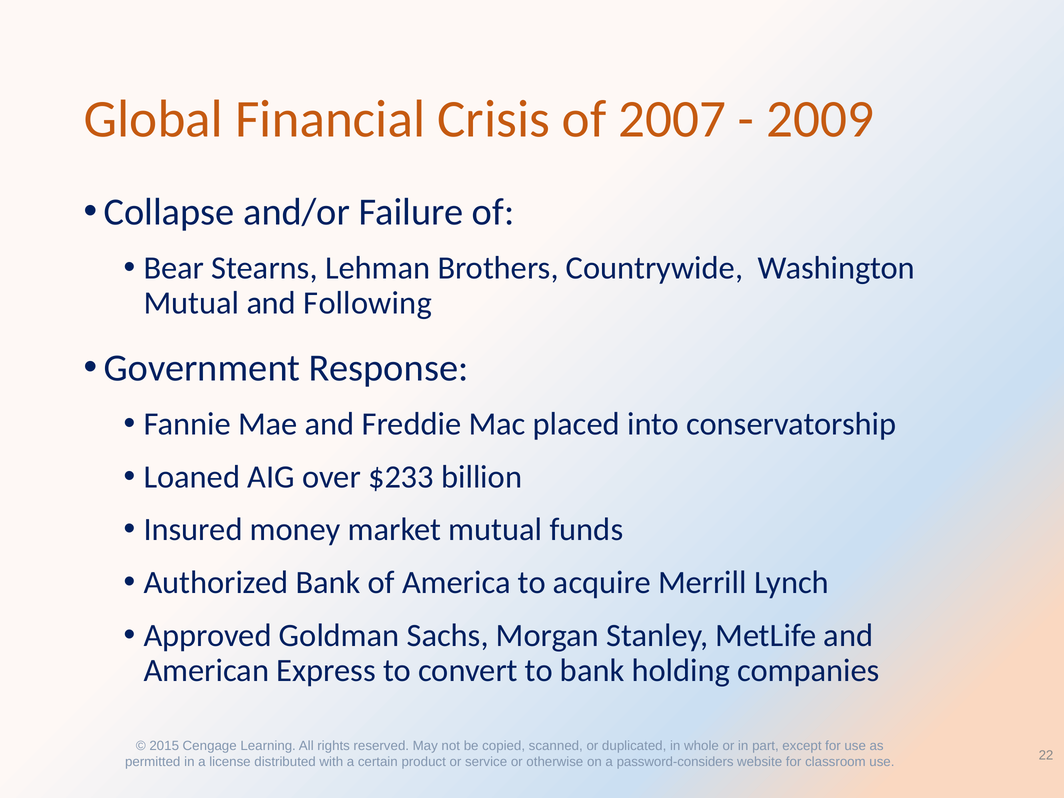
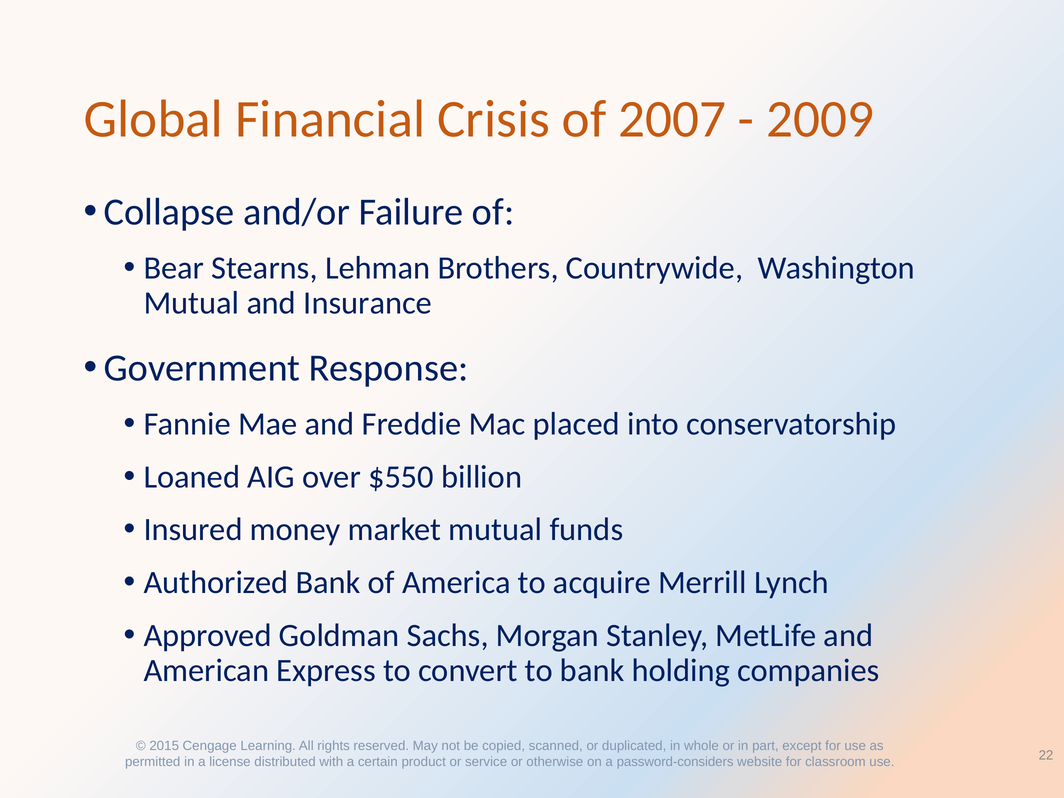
Following: Following -> Insurance
$233: $233 -> $550
